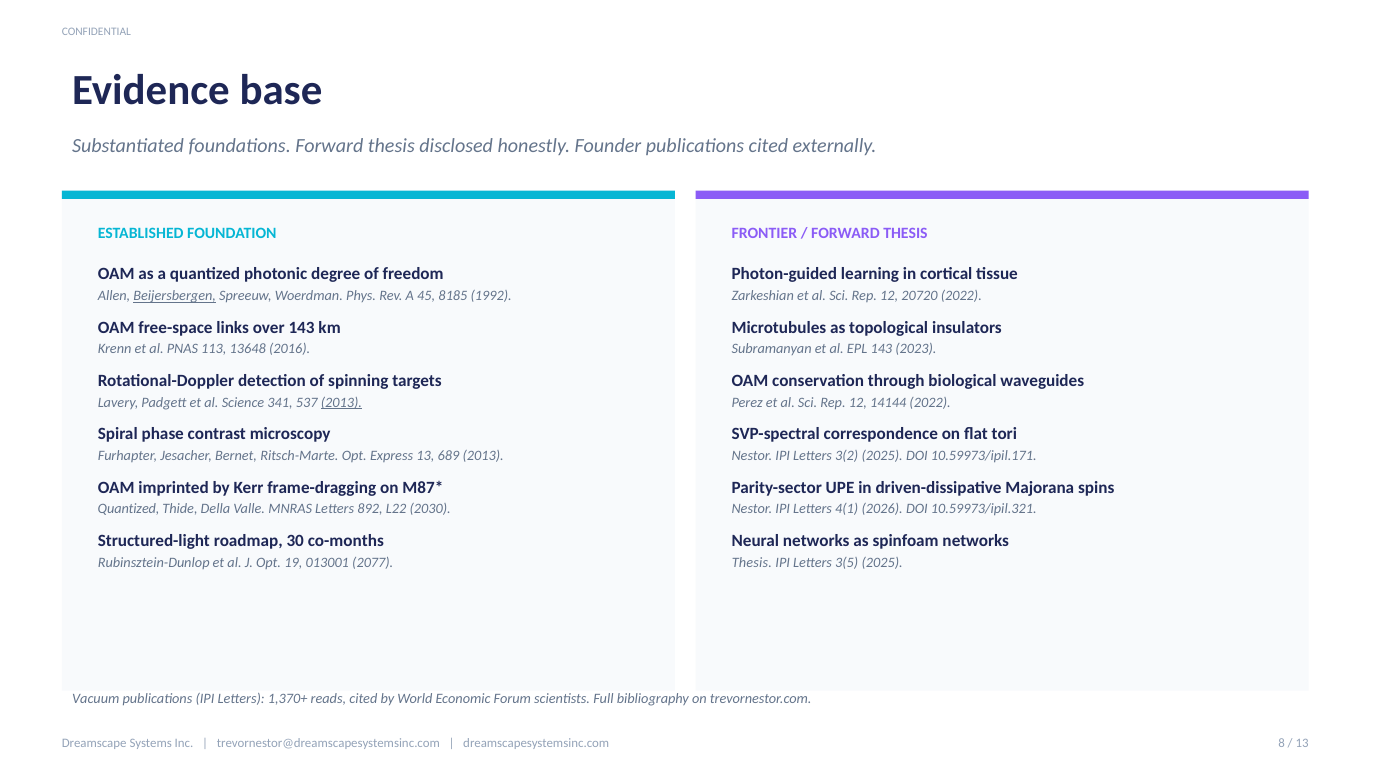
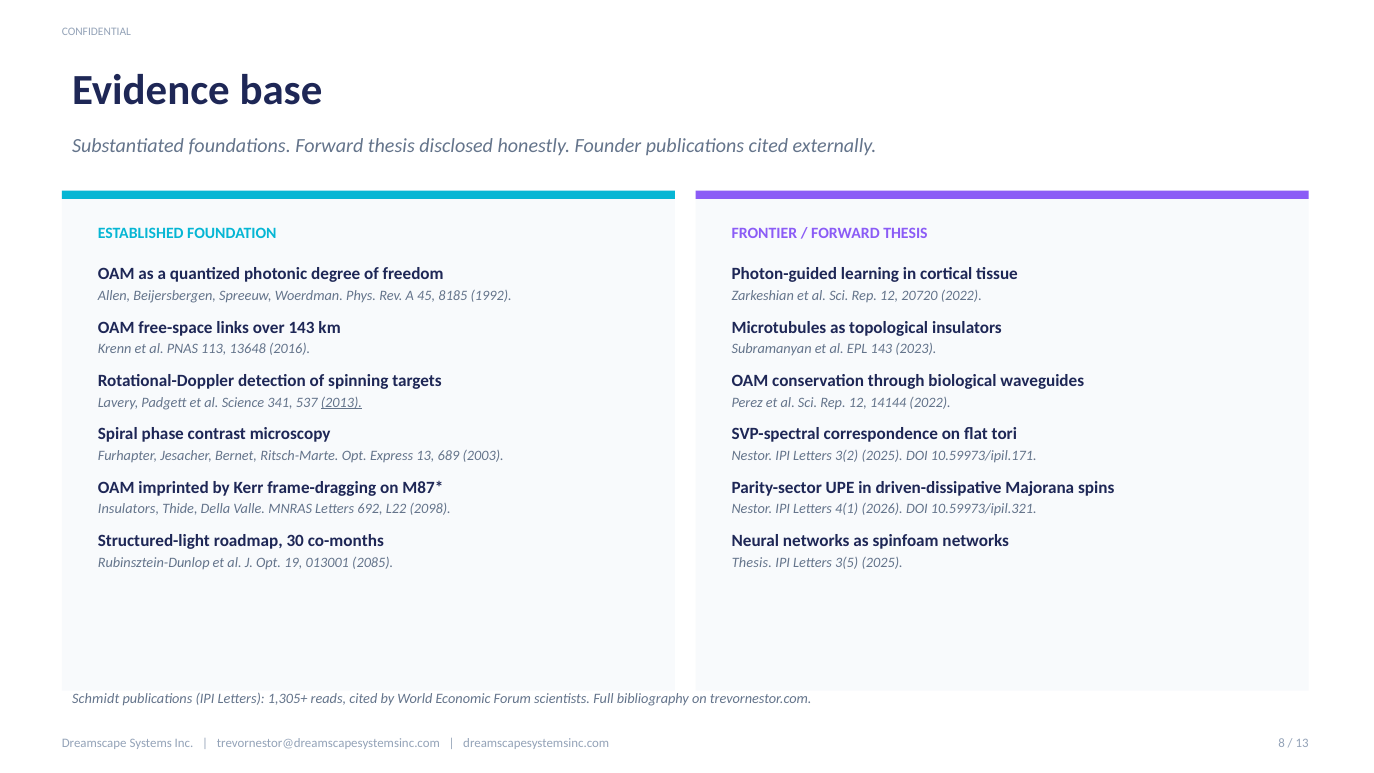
Beijersbergen underline: present -> none
689 2013: 2013 -> 2003
Quantized at (129, 509): Quantized -> Insulators
892: 892 -> 692
2030: 2030 -> 2098
2077: 2077 -> 2085
Vacuum: Vacuum -> Schmidt
1,370+: 1,370+ -> 1,305+
